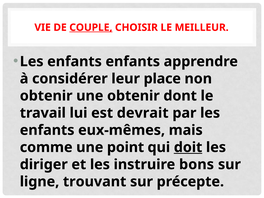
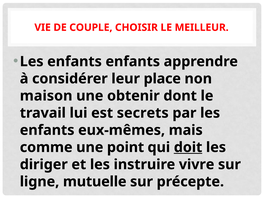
COUPLE underline: present -> none
obtenir at (46, 96): obtenir -> maison
devrait: devrait -> secrets
bons: bons -> vivre
trouvant: trouvant -> mutuelle
